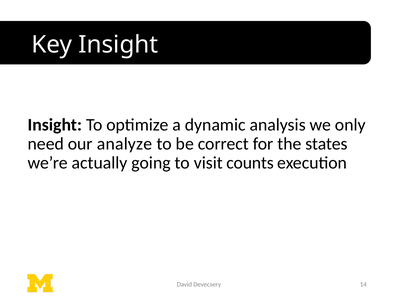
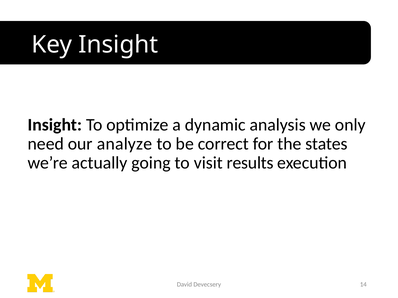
counts: counts -> results
